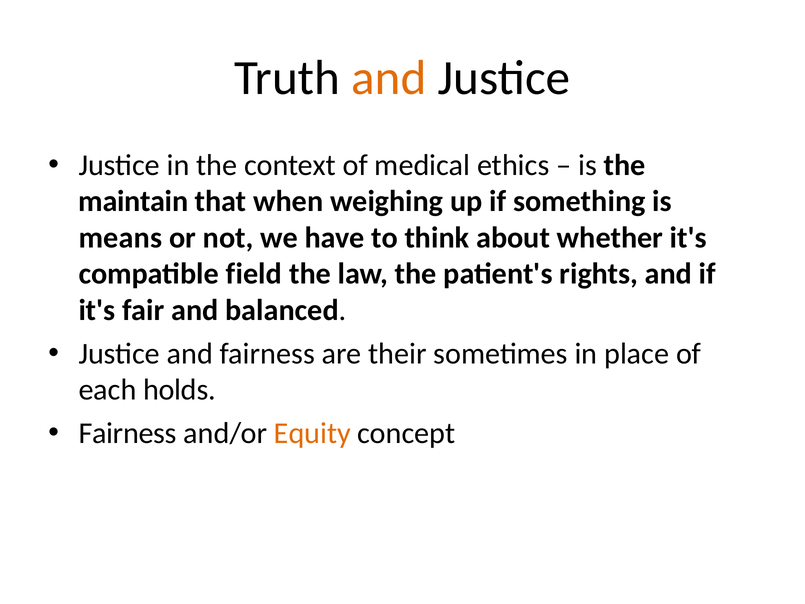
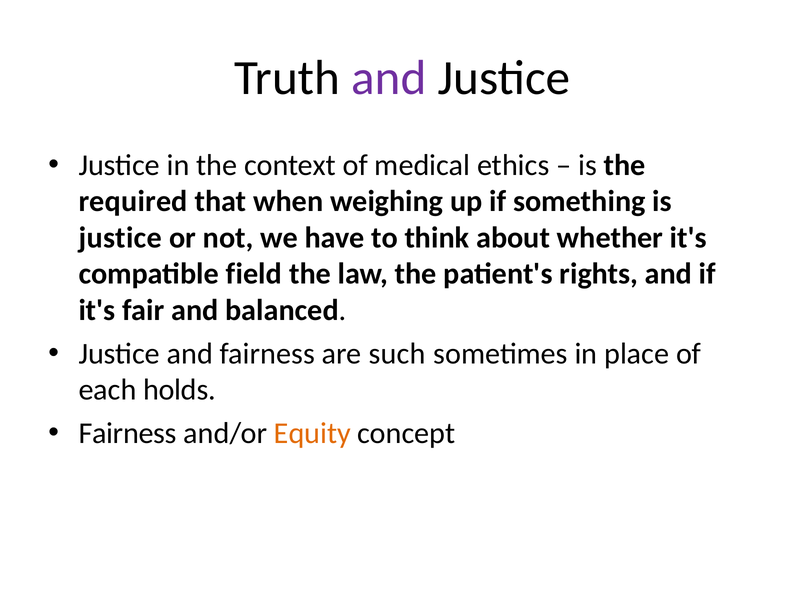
and at (389, 78) colour: orange -> purple
maintain: maintain -> required
means at (120, 238): means -> justice
their: their -> such
